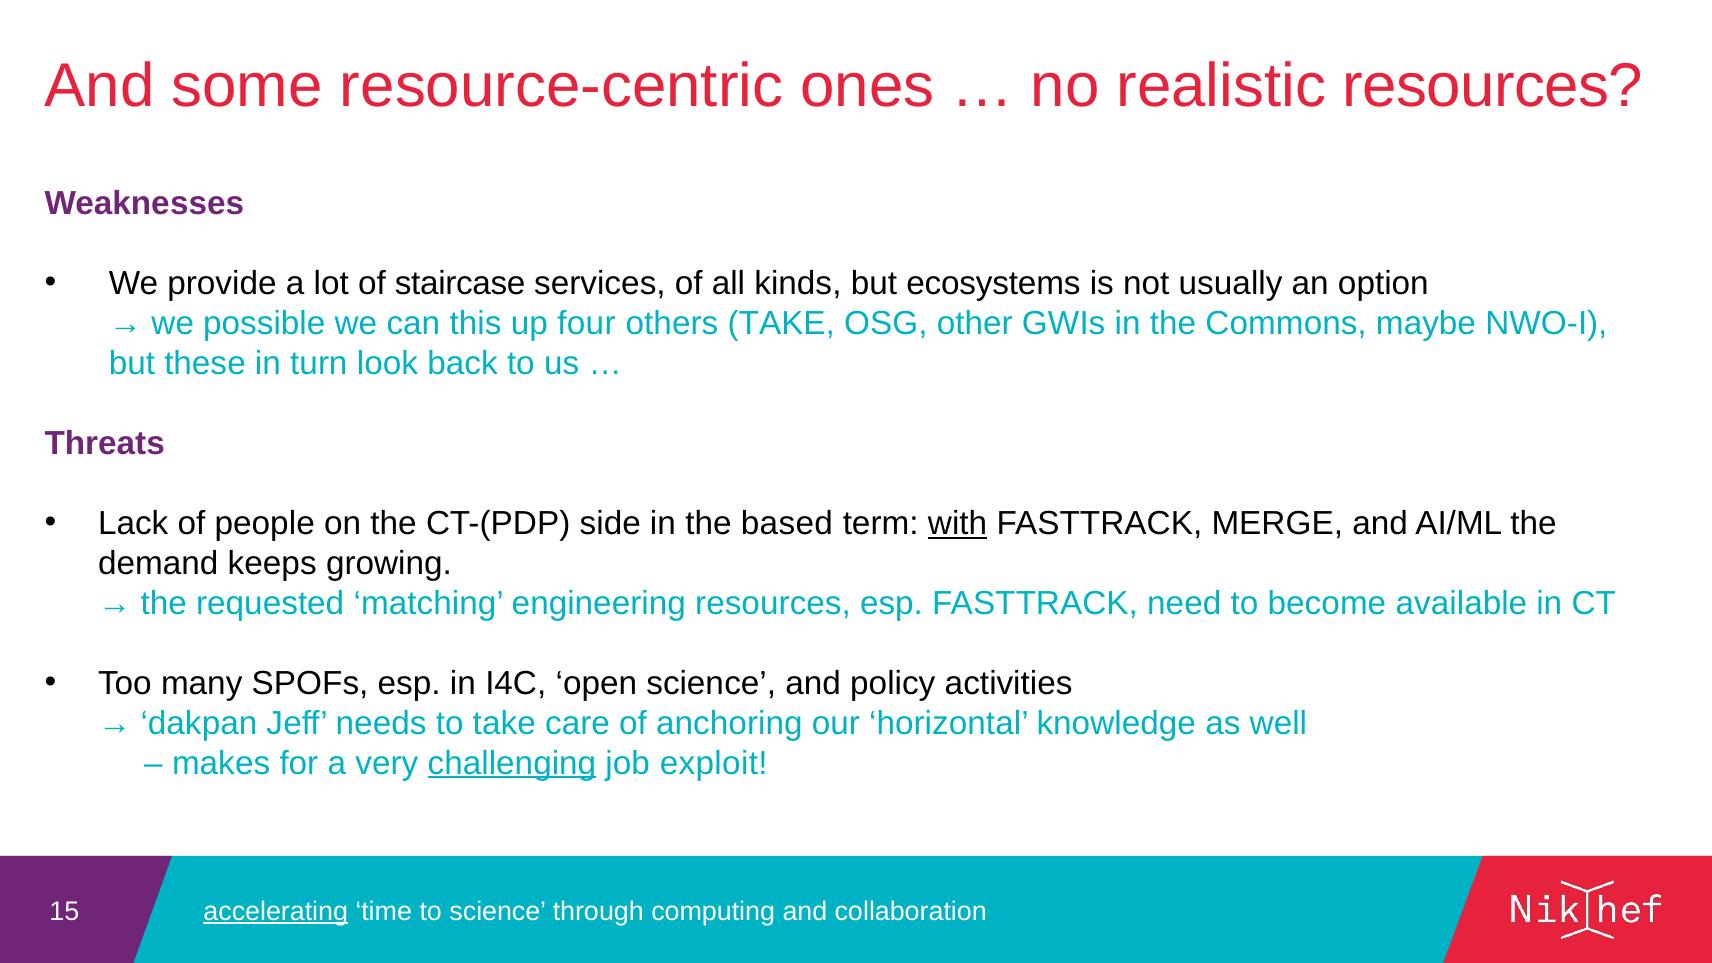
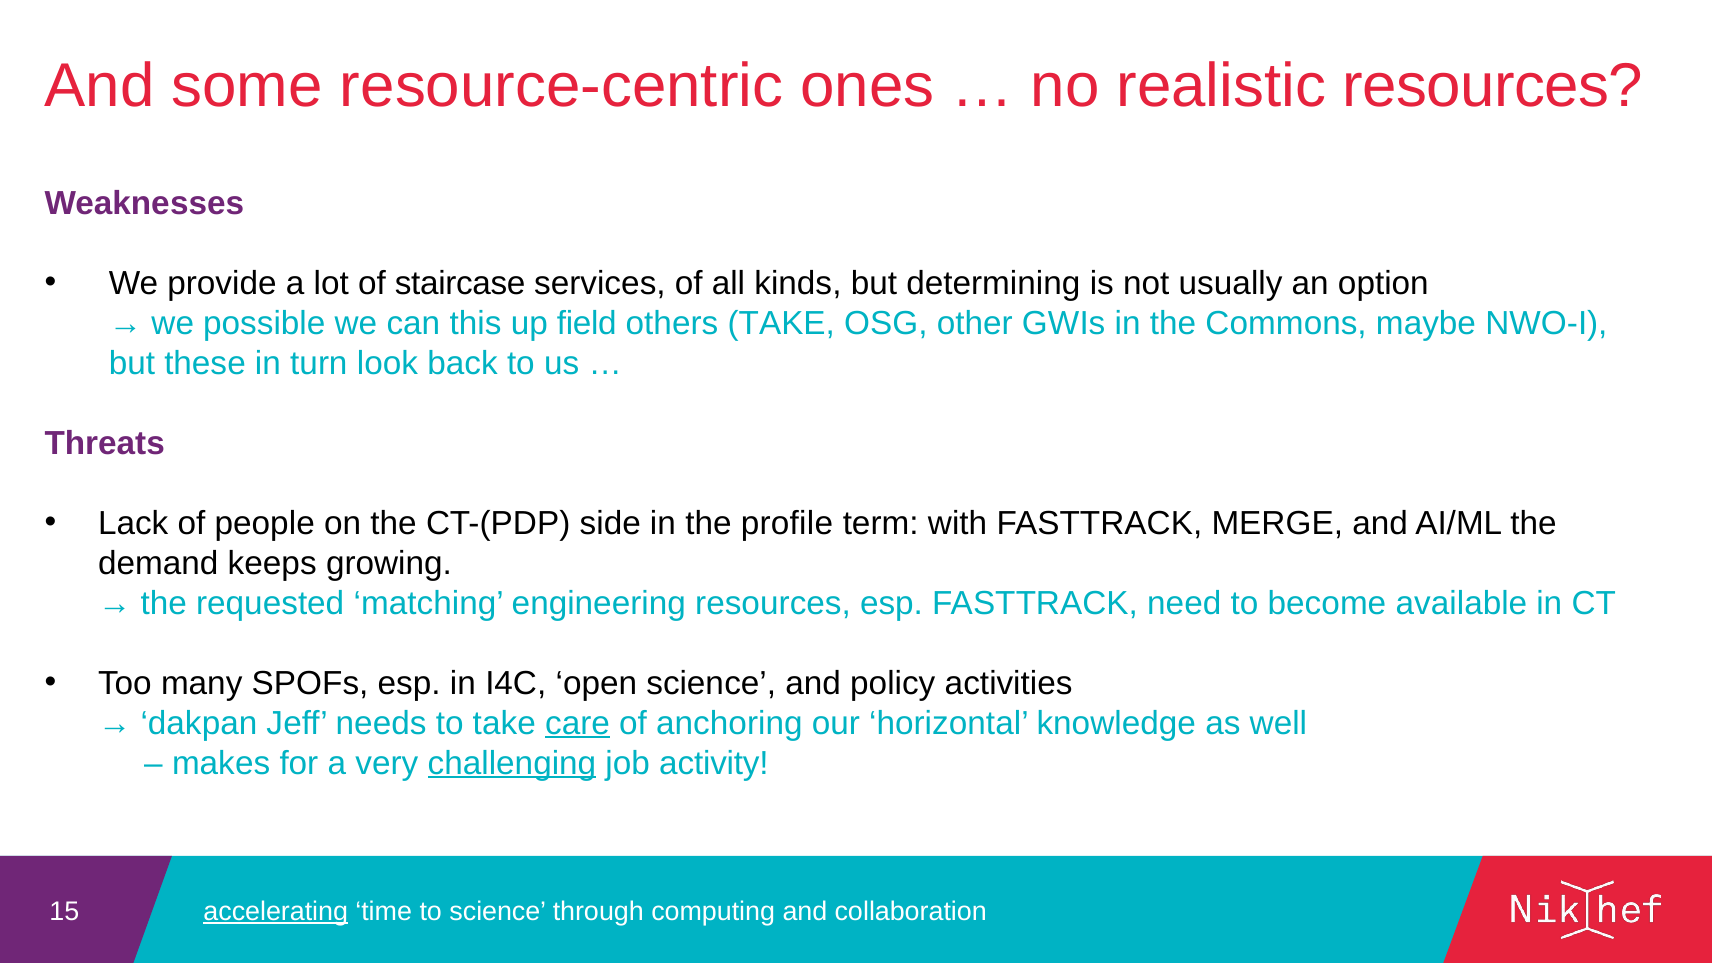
ecosystems: ecosystems -> determining
four: four -> field
based: based -> profile
with underline: present -> none
care underline: none -> present
exploit: exploit -> activity
